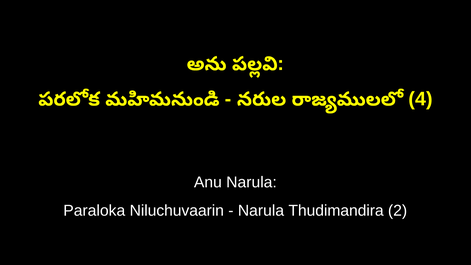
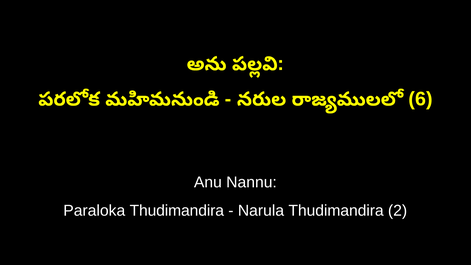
4: 4 -> 6
Anu Narula: Narula -> Nannu
Paraloka Niluchuvaarin: Niluchuvaarin -> Thudimandira
